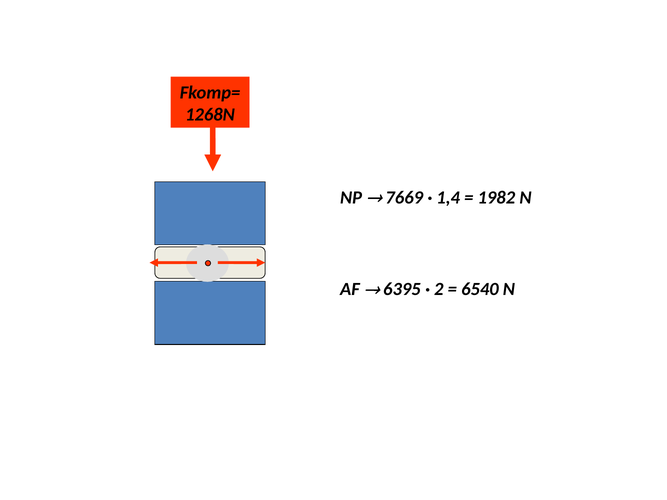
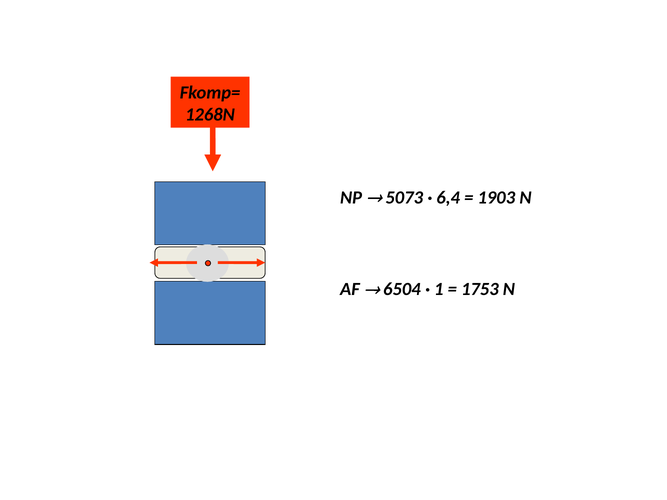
7669: 7669 -> 5073
1,4: 1,4 -> 6,4
1982: 1982 -> 1903
6395: 6395 -> 6504
2: 2 -> 1
6540: 6540 -> 1753
